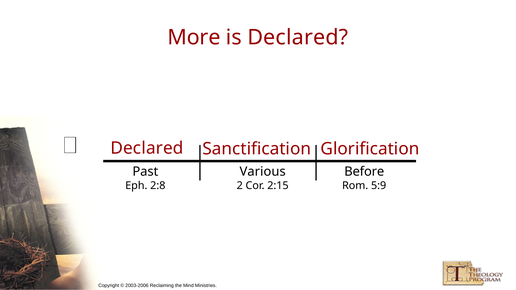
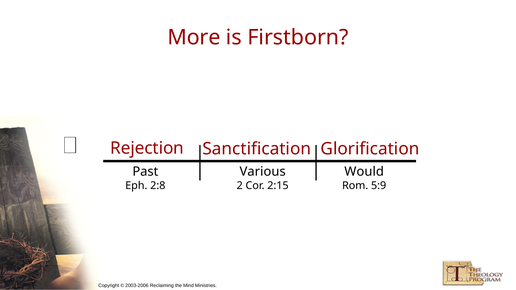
is Declared: Declared -> Firstborn
Declared at (147, 148): Declared -> Rejection
Before: Before -> Would
